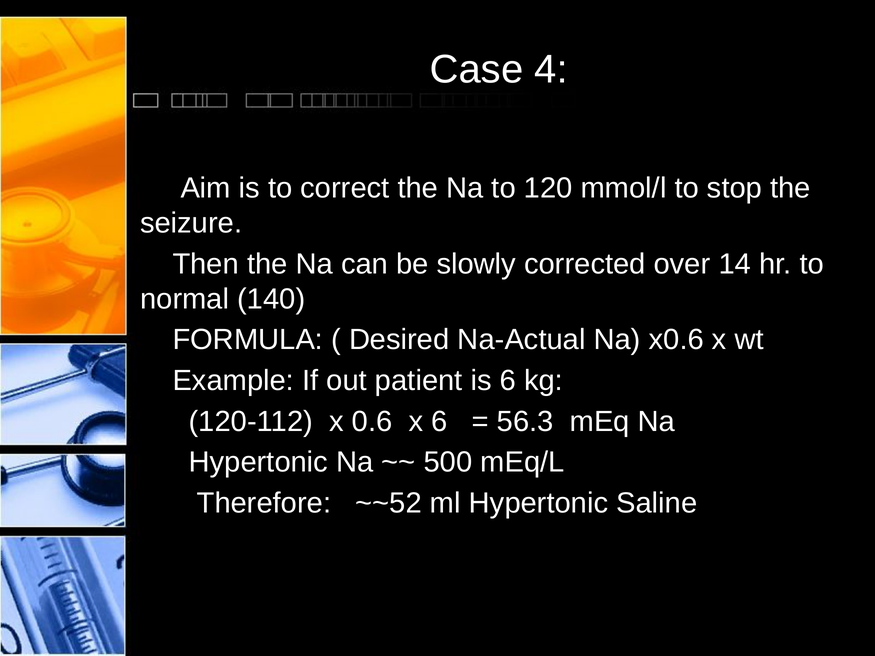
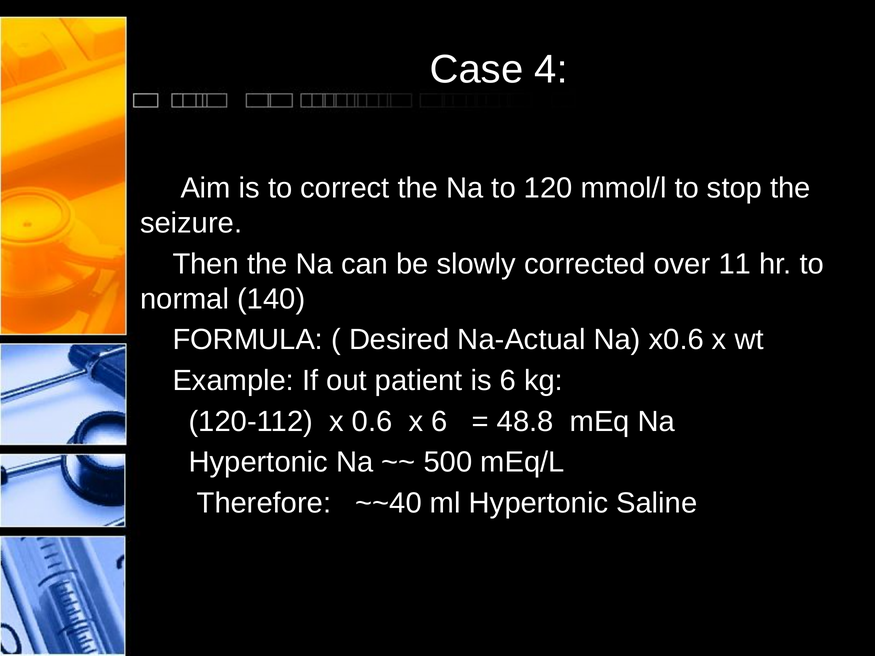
14: 14 -> 11
56.3: 56.3 -> 48.8
~~52: ~~52 -> ~~40
